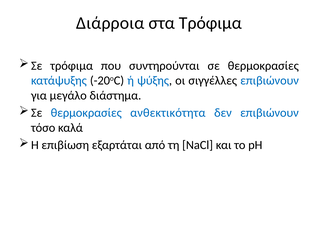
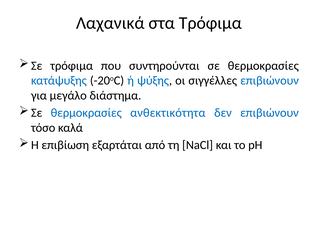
Διάρροια: Διάρροια -> Λαχανικά
